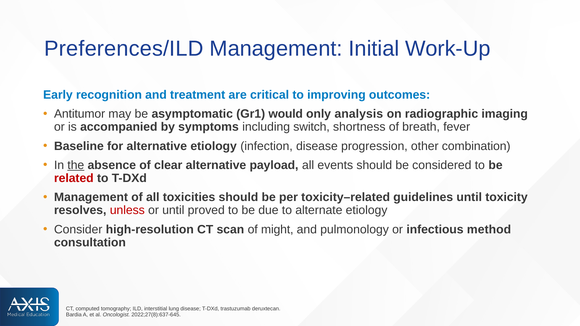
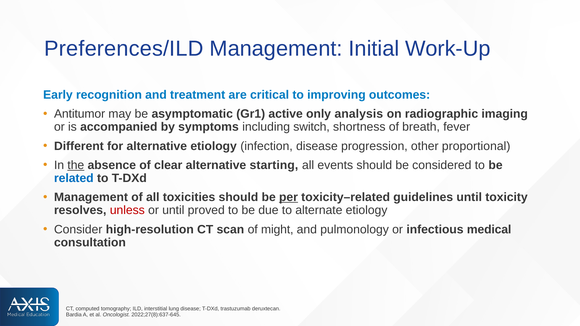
would: would -> active
Baseline: Baseline -> Different
combination: combination -> proportional
payload: payload -> starting
related colour: red -> blue
per underline: none -> present
method: method -> medical
